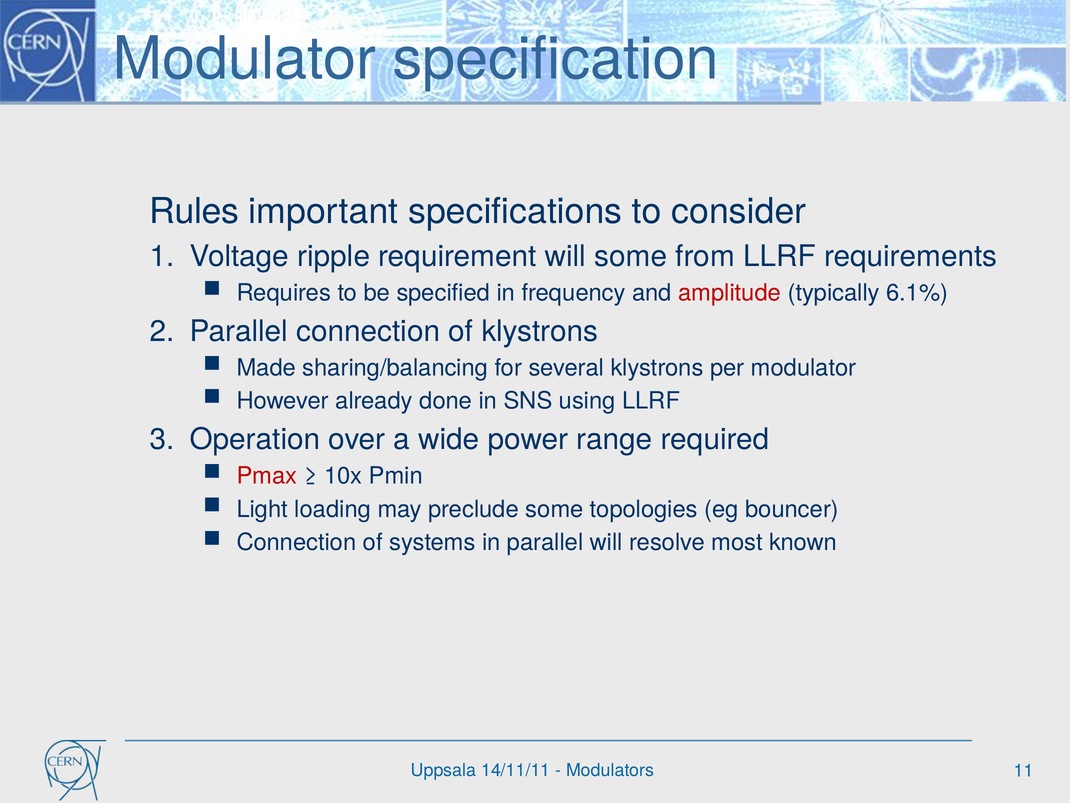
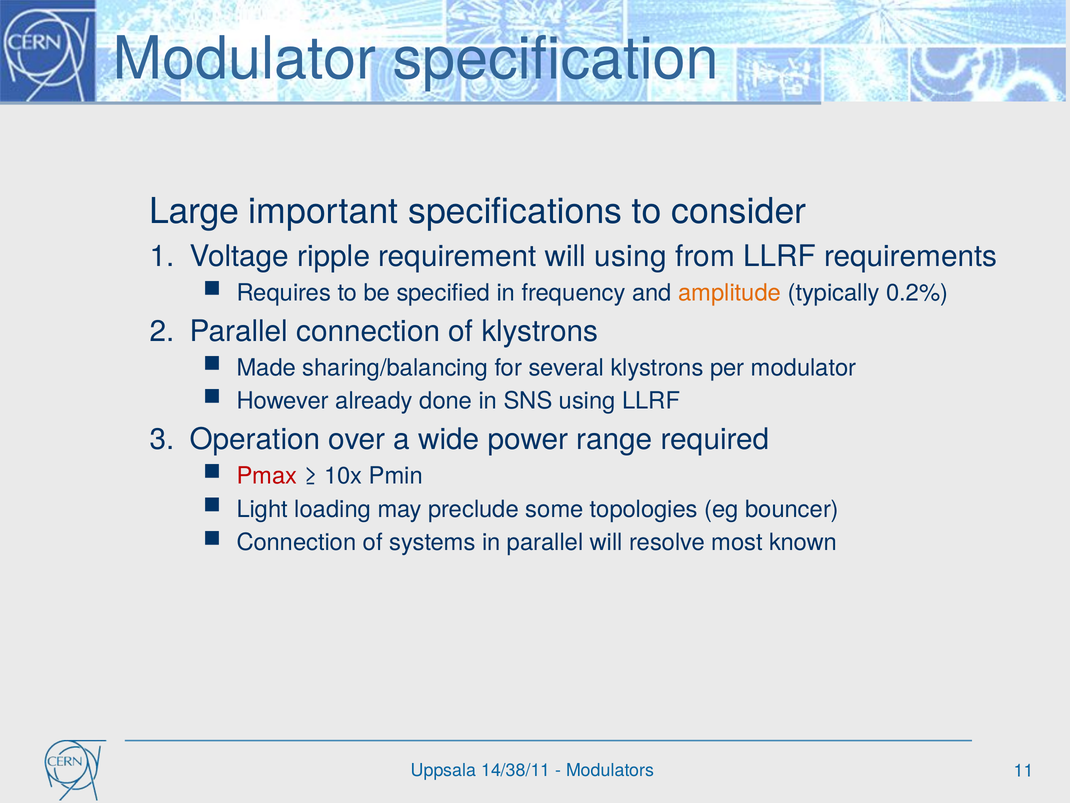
Rules: Rules -> Large
will some: some -> using
amplitude colour: red -> orange
6.1%: 6.1% -> 0.2%
14/11/11: 14/11/11 -> 14/38/11
